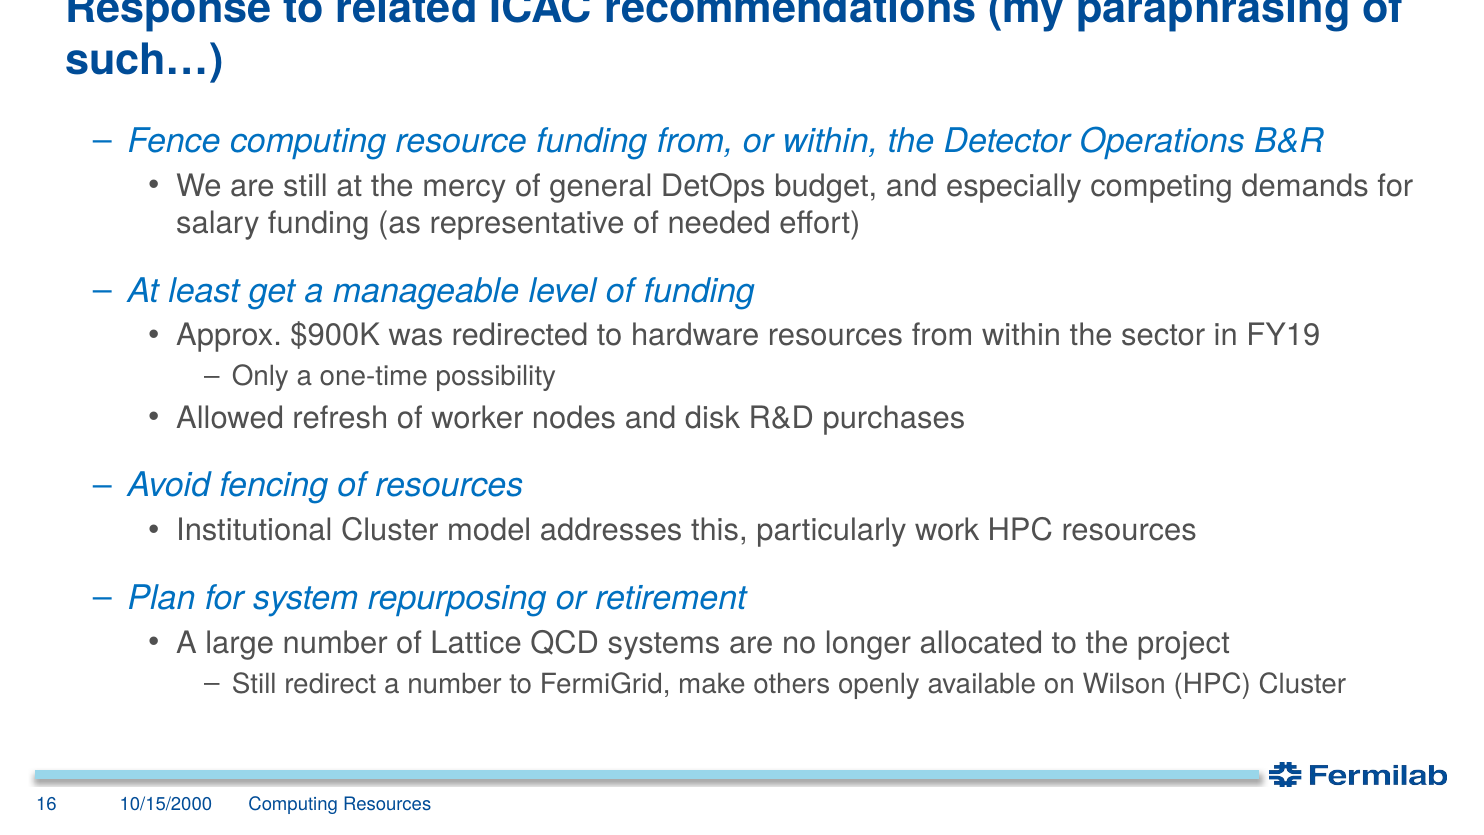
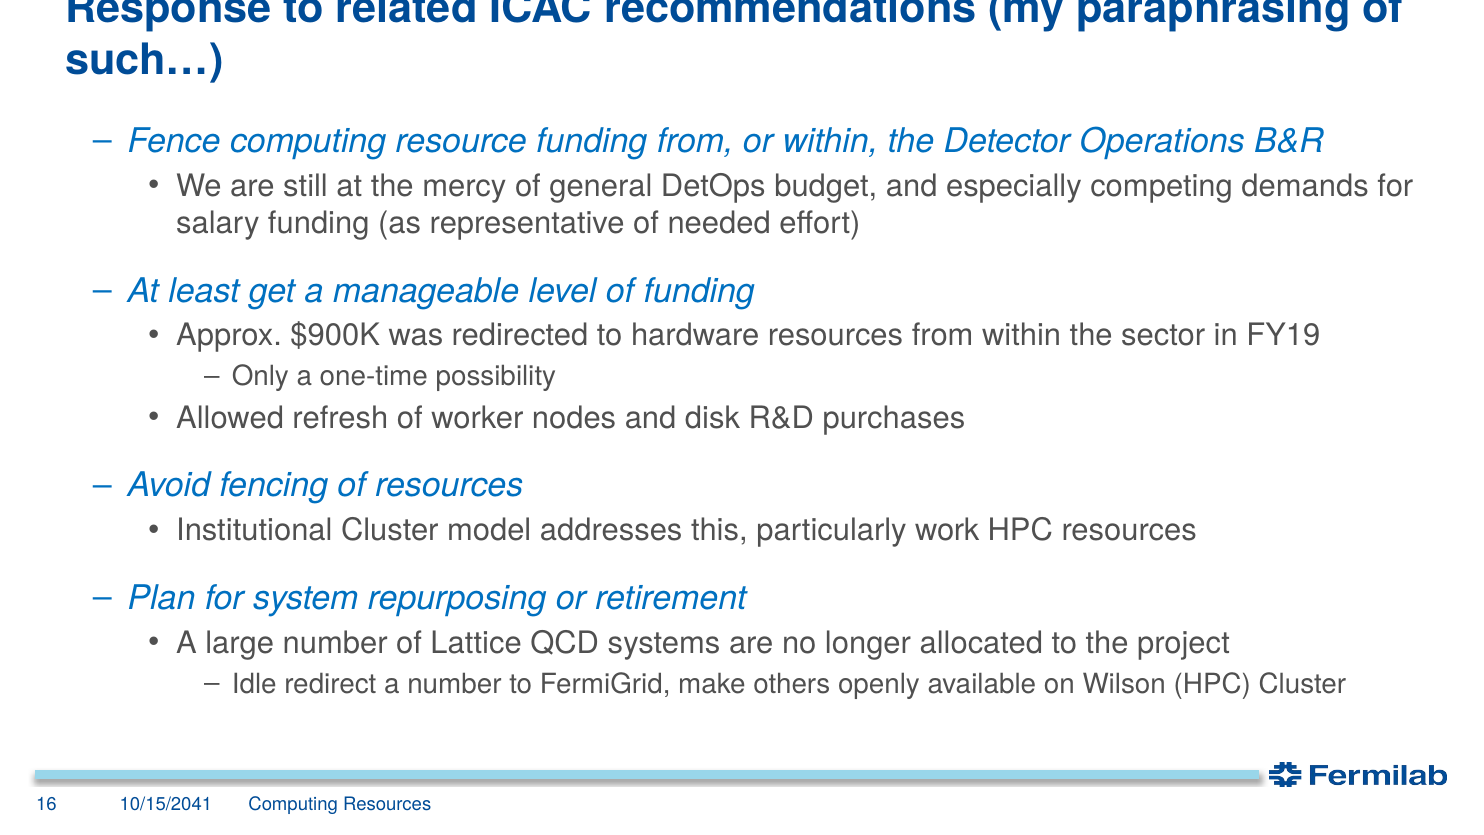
Still at (254, 684): Still -> Idle
10/15/2000: 10/15/2000 -> 10/15/2041
